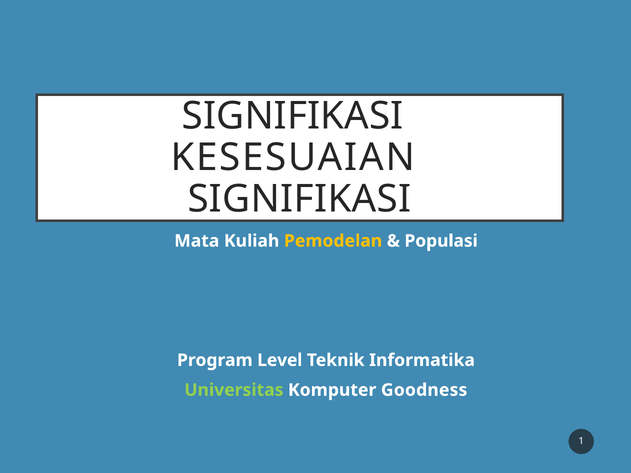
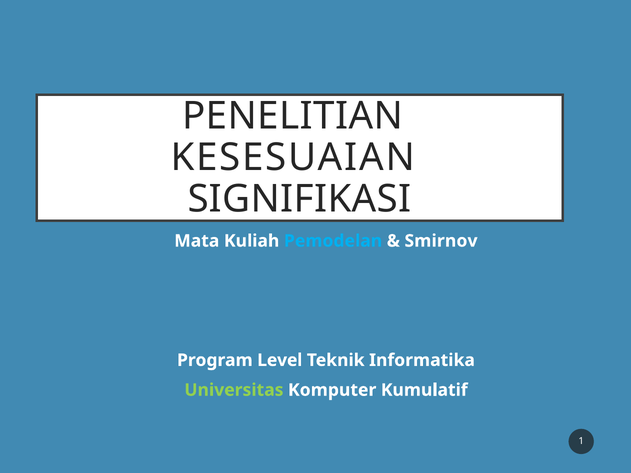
SIGNIFIKASI at (293, 116): SIGNIFIKASI -> PENELITIAN
Pemodelan colour: yellow -> light blue
Populasi: Populasi -> Smirnov
Goodness: Goodness -> Kumulatif
